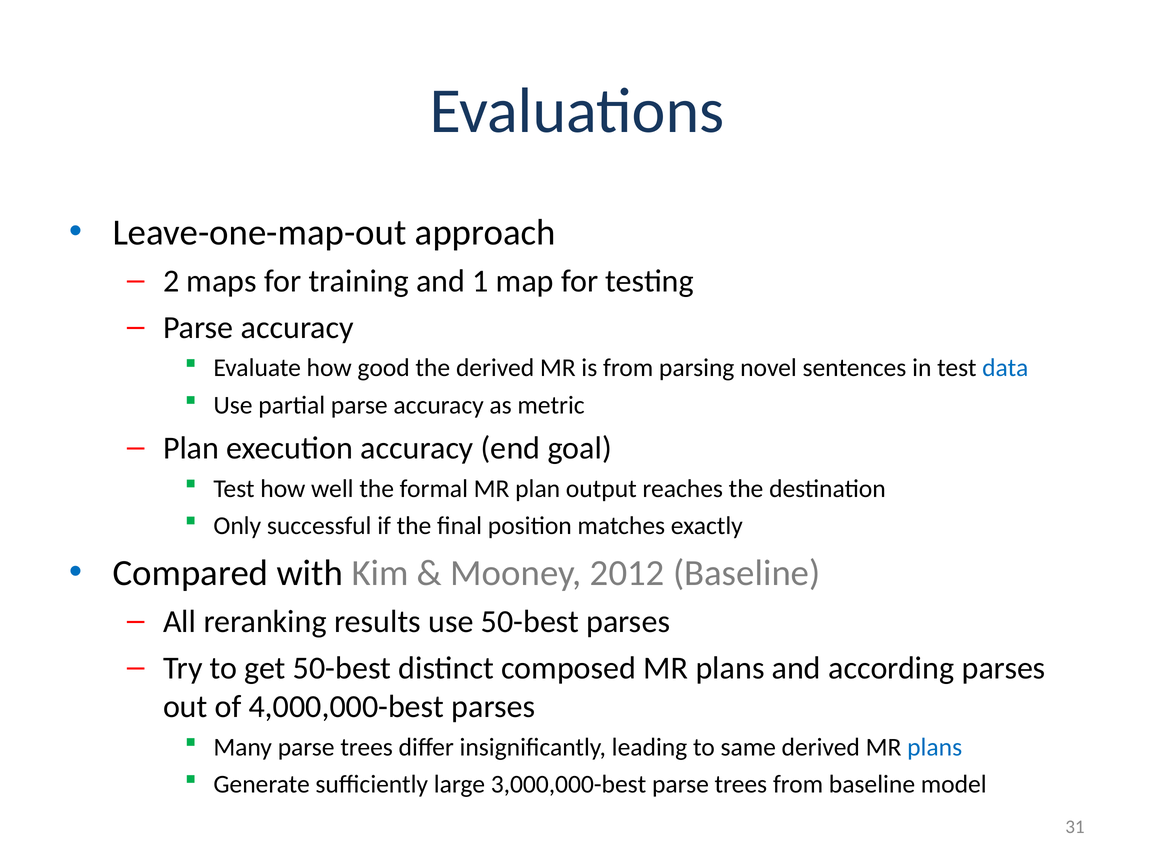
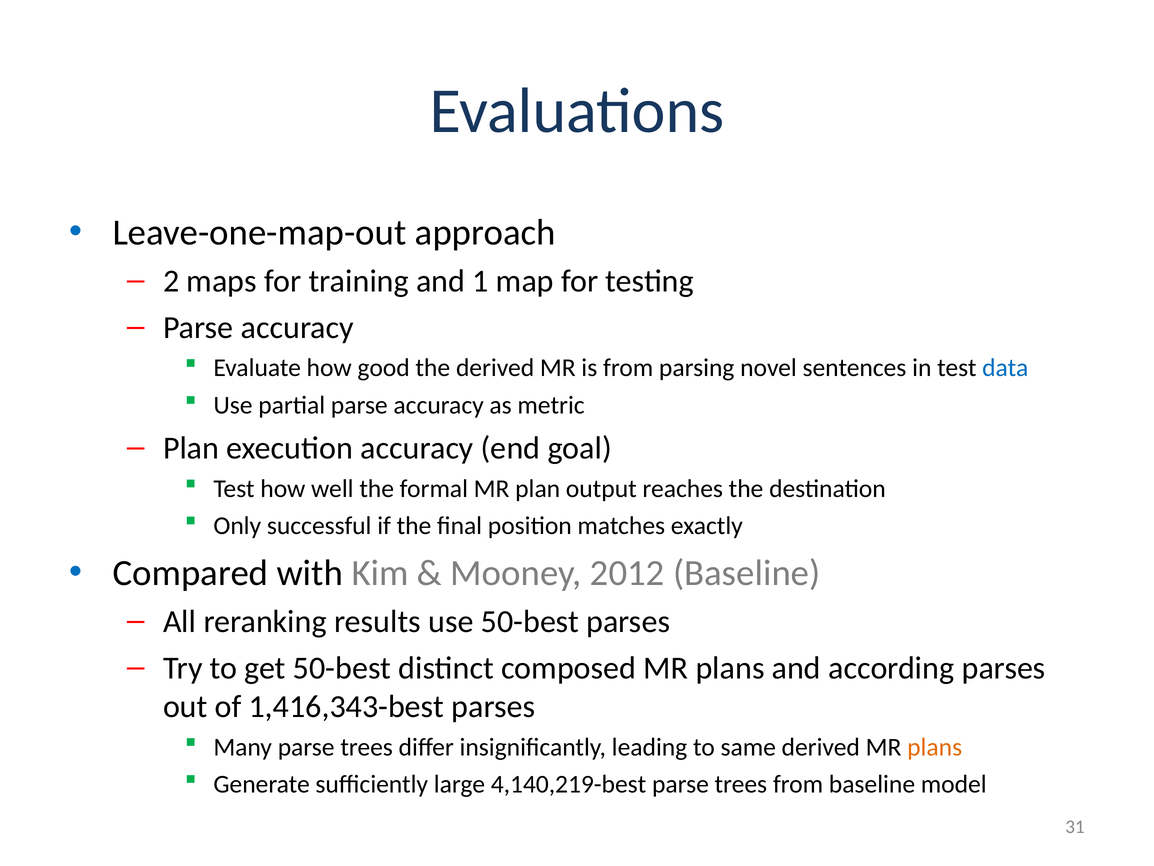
4,000,000-best: 4,000,000-best -> 1,416,343-best
plans at (935, 747) colour: blue -> orange
3,000,000-best: 3,000,000-best -> 4,140,219-best
